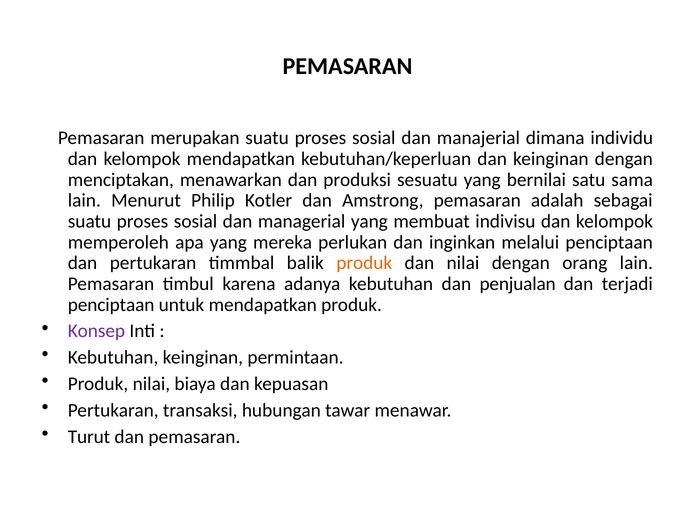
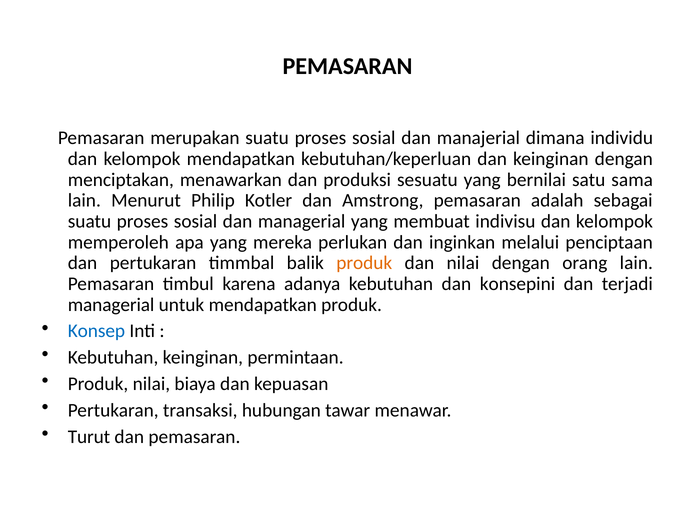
penjualan: penjualan -> konsepini
penciptaan at (111, 305): penciptaan -> managerial
Konsep colour: purple -> blue
